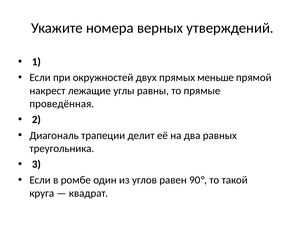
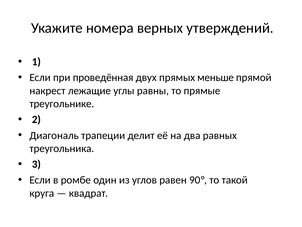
окружностей: окружностей -> проведённая
проведённая: проведённая -> треугольнике
